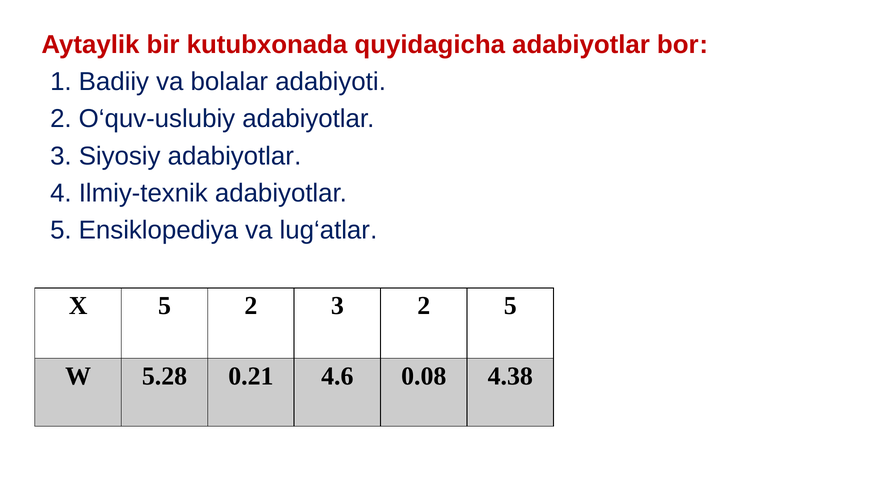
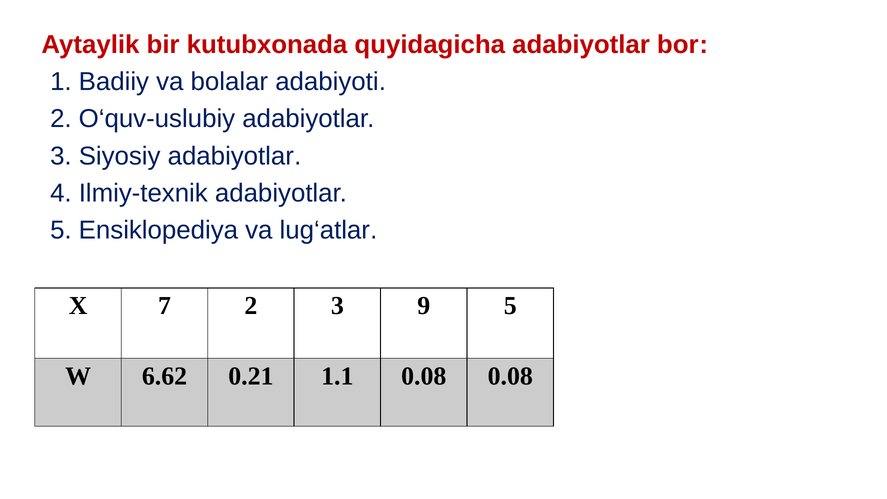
X 5: 5 -> 7
3 2: 2 -> 9
5.28: 5.28 -> 6.62
4.6: 4.6 -> 1.1
0.08 4.38: 4.38 -> 0.08
